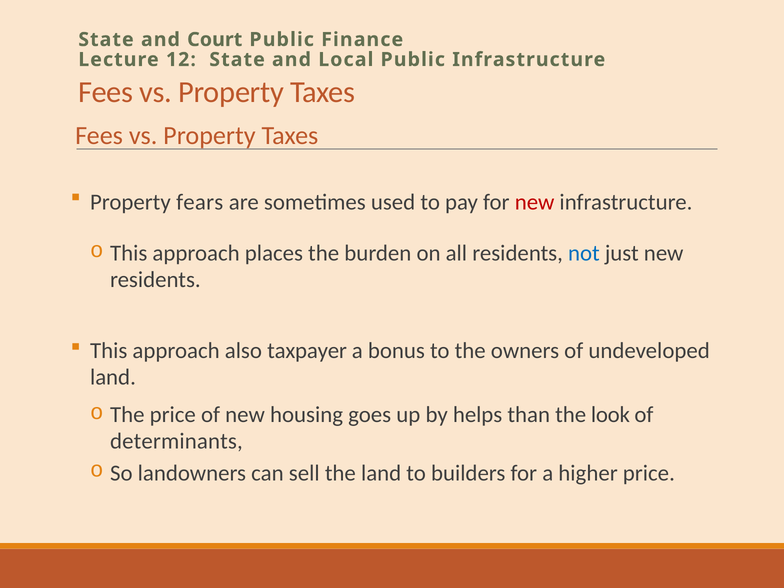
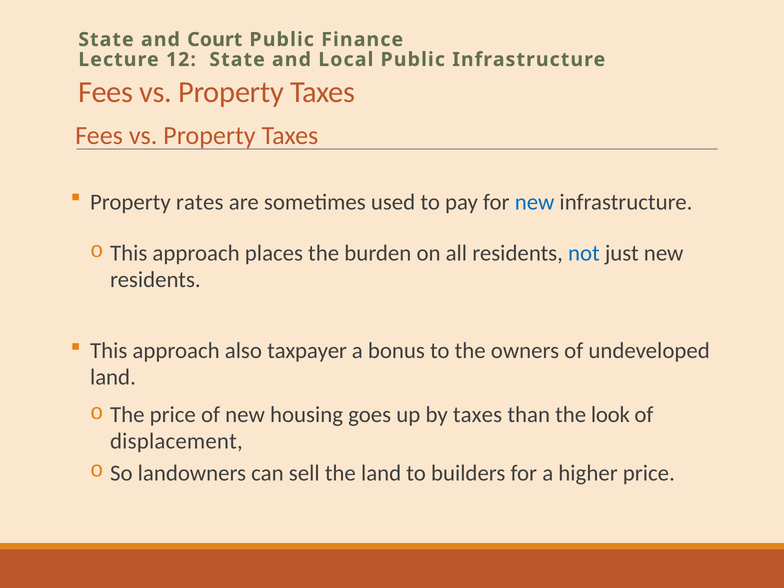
fears: fears -> rates
new at (535, 202) colour: red -> blue
by helps: helps -> taxes
determinants: determinants -> displacement
